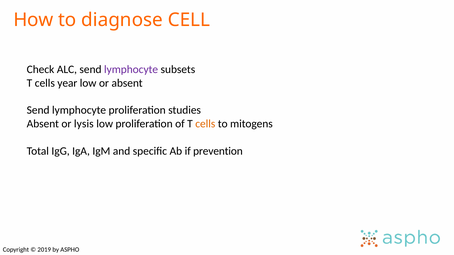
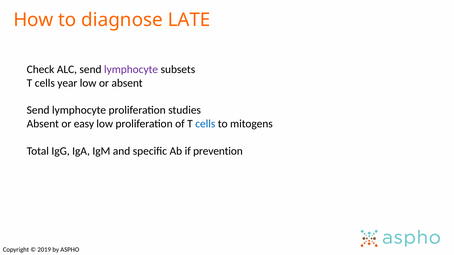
CELL: CELL -> LATE
lysis: lysis -> easy
cells at (205, 124) colour: orange -> blue
